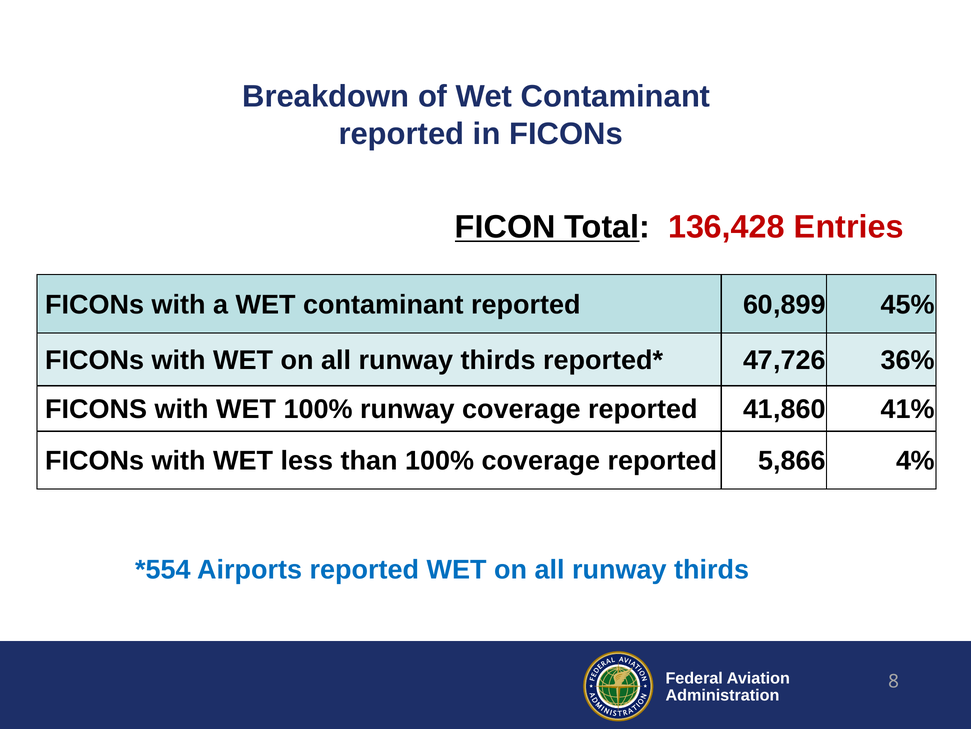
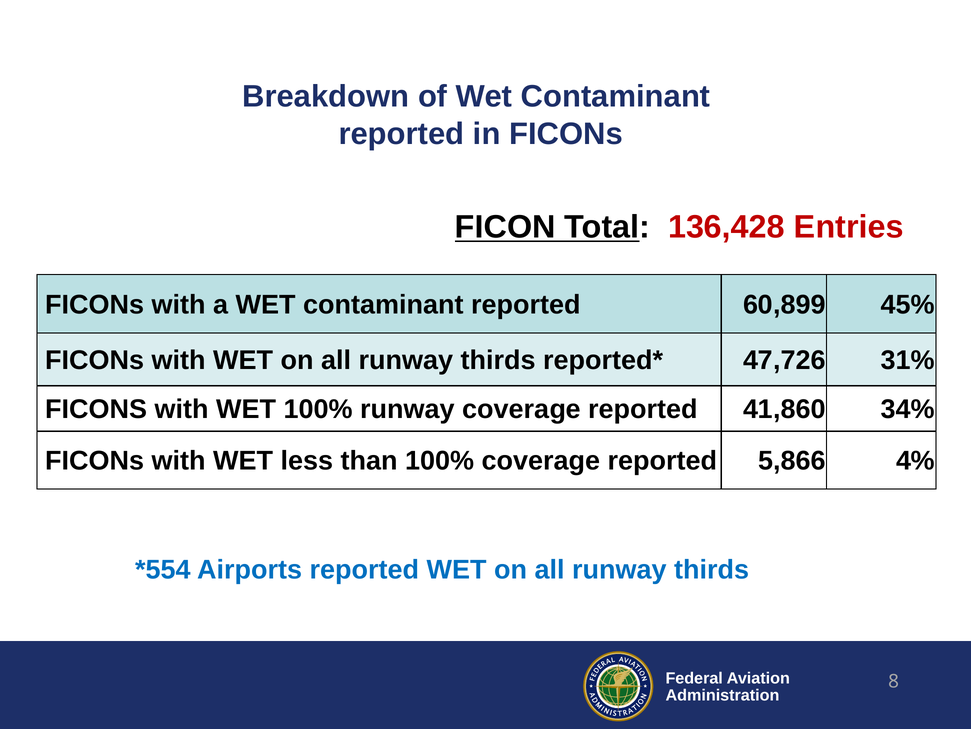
36%: 36% -> 31%
41%: 41% -> 34%
